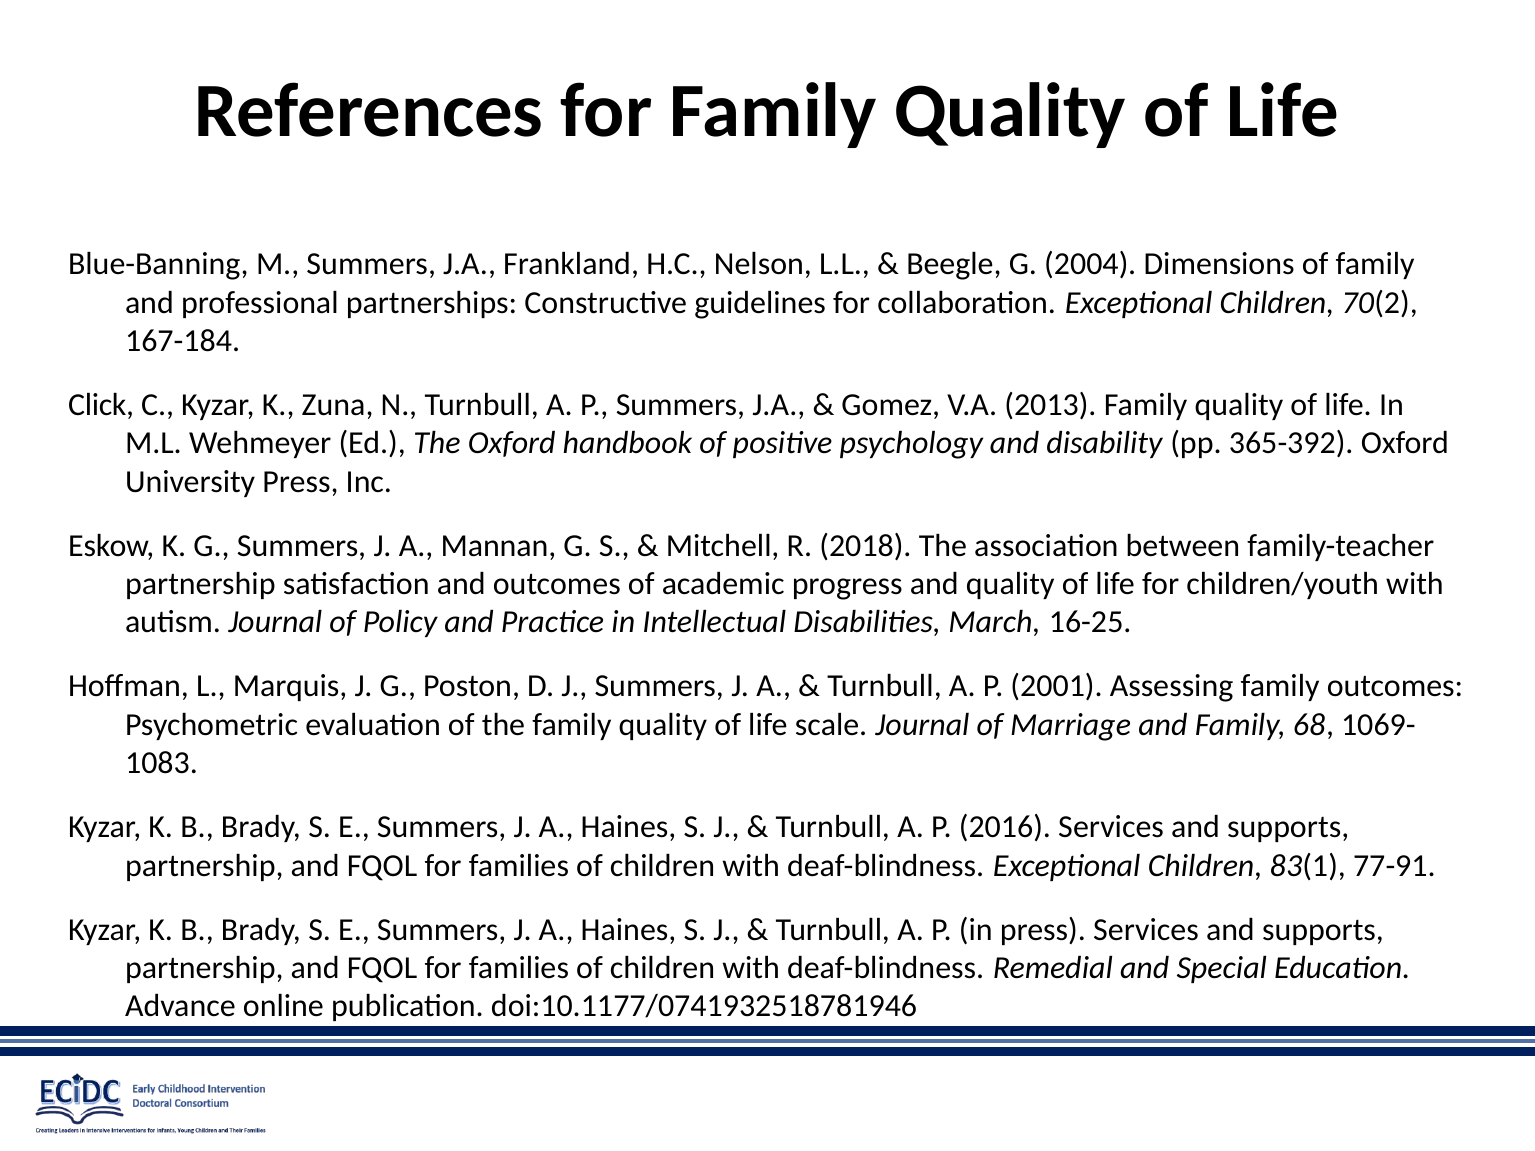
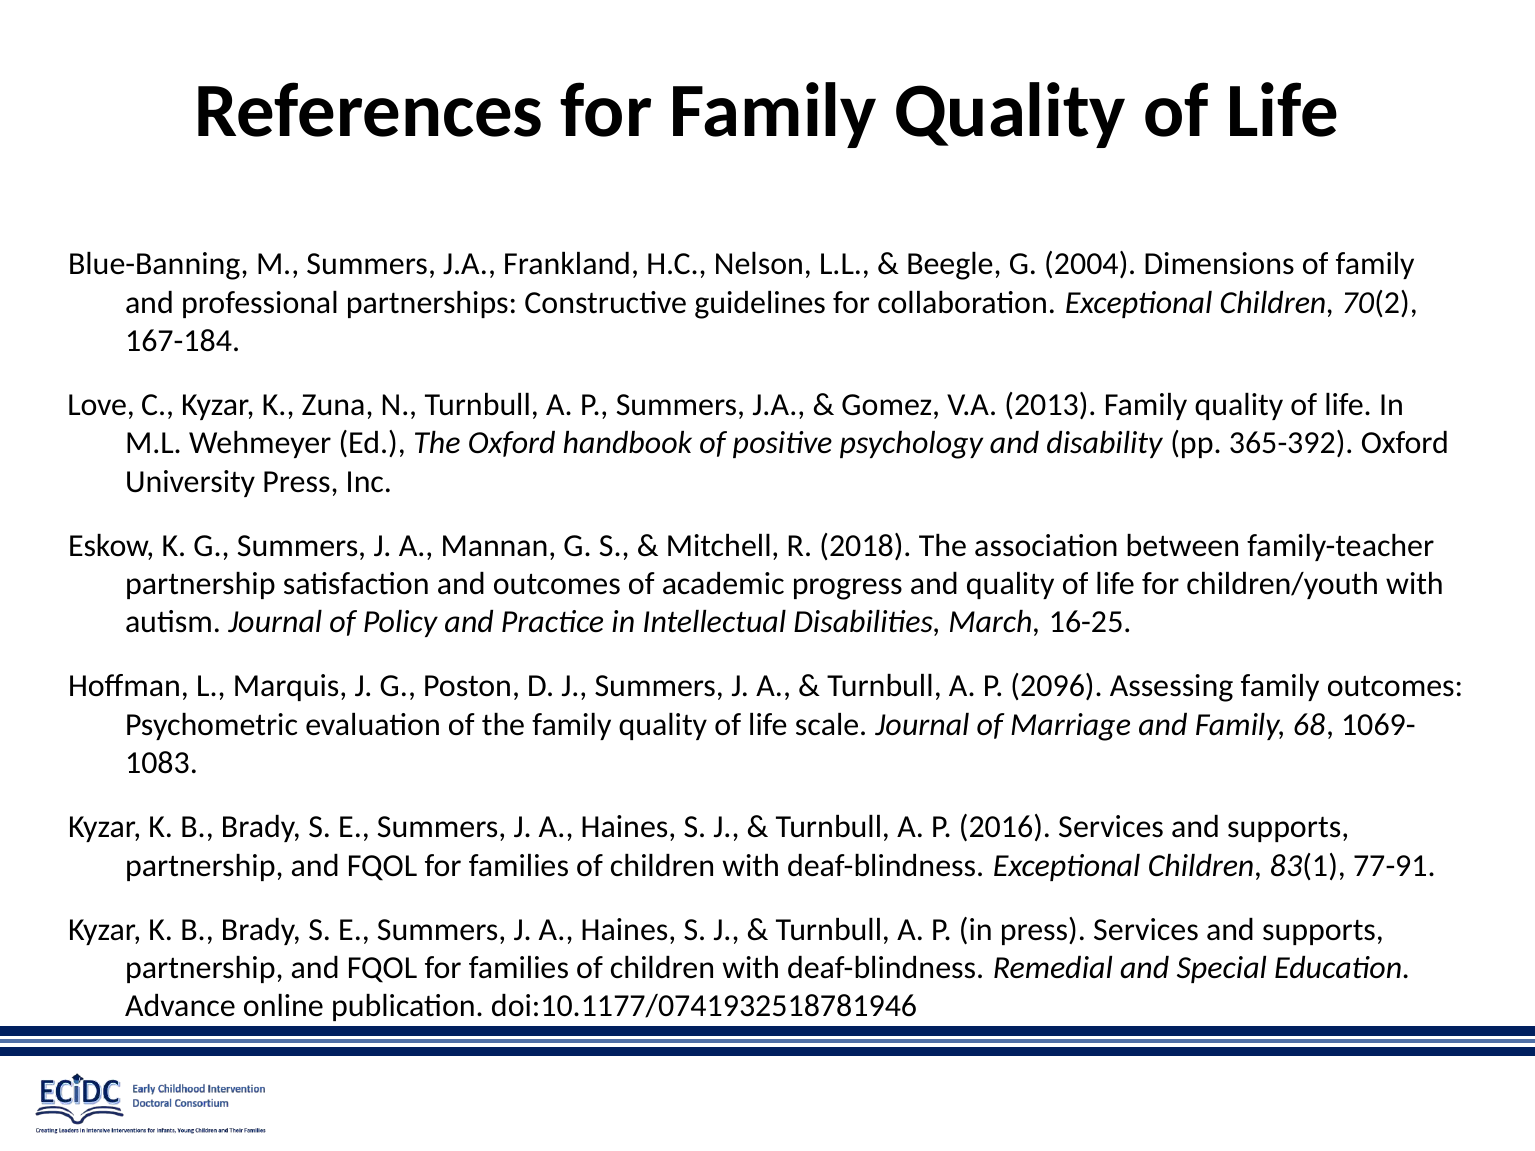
Click: Click -> Love
2001: 2001 -> 2096
